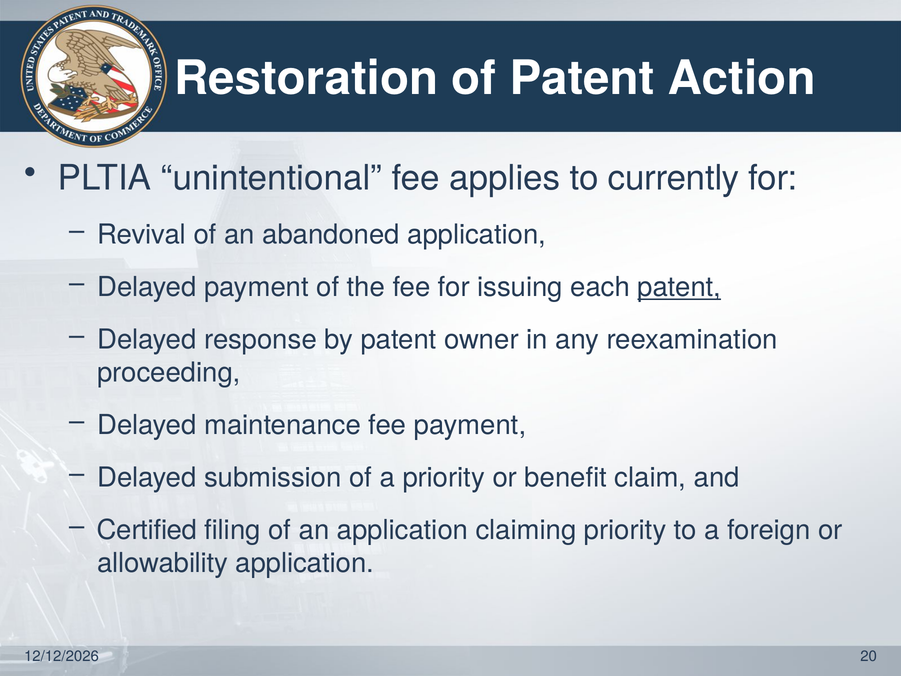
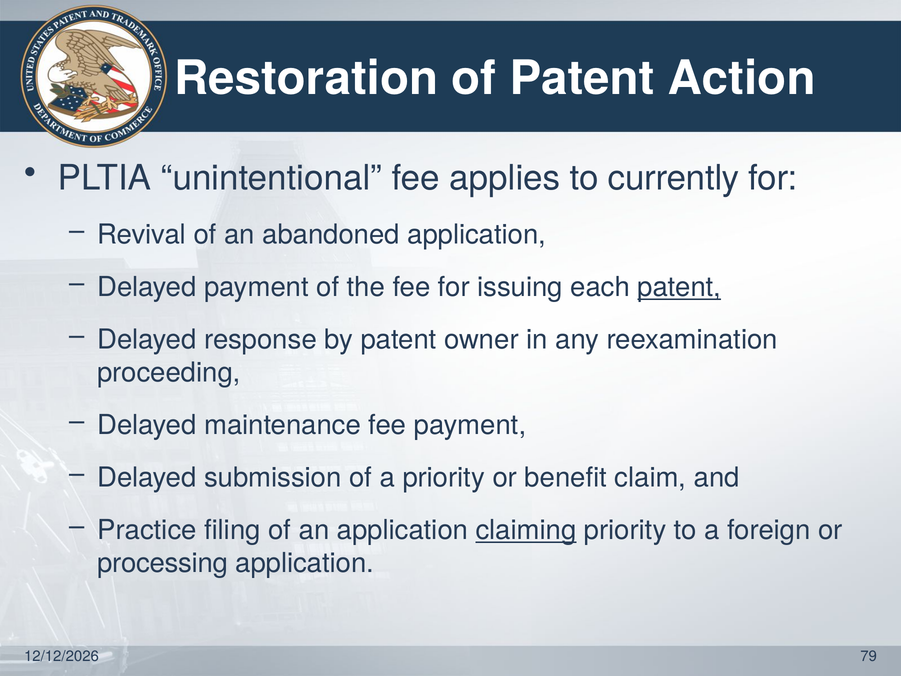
Certified: Certified -> Practice
claiming underline: none -> present
allowability: allowability -> processing
20: 20 -> 79
